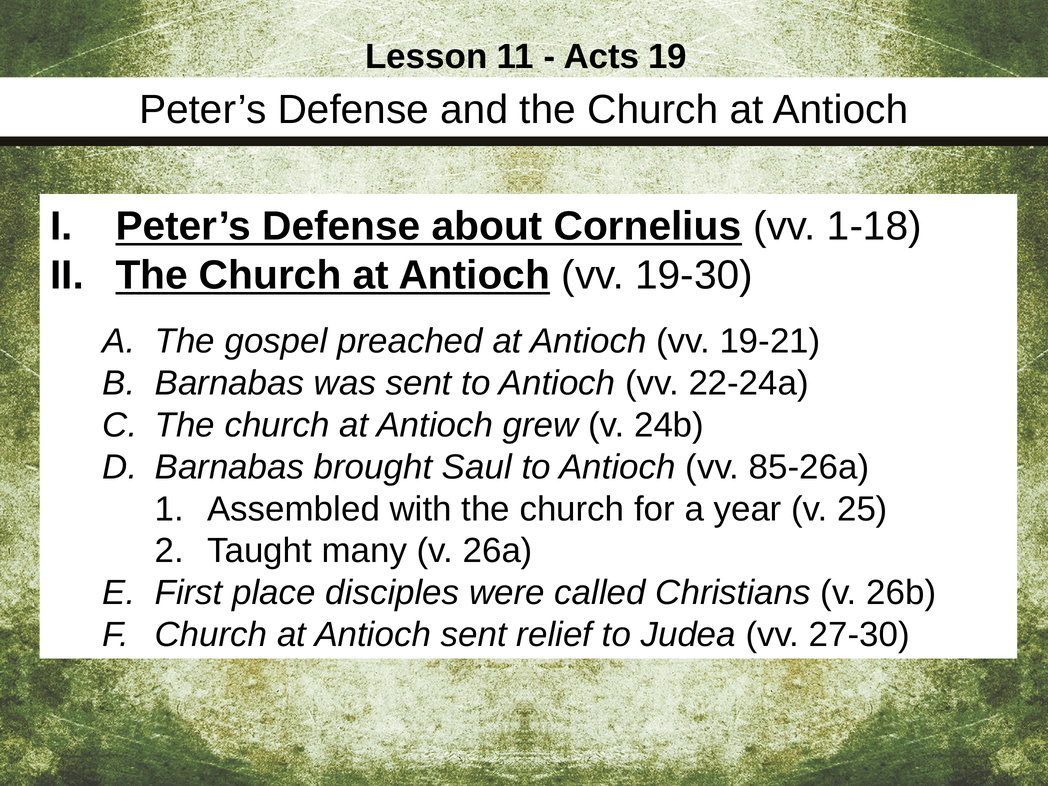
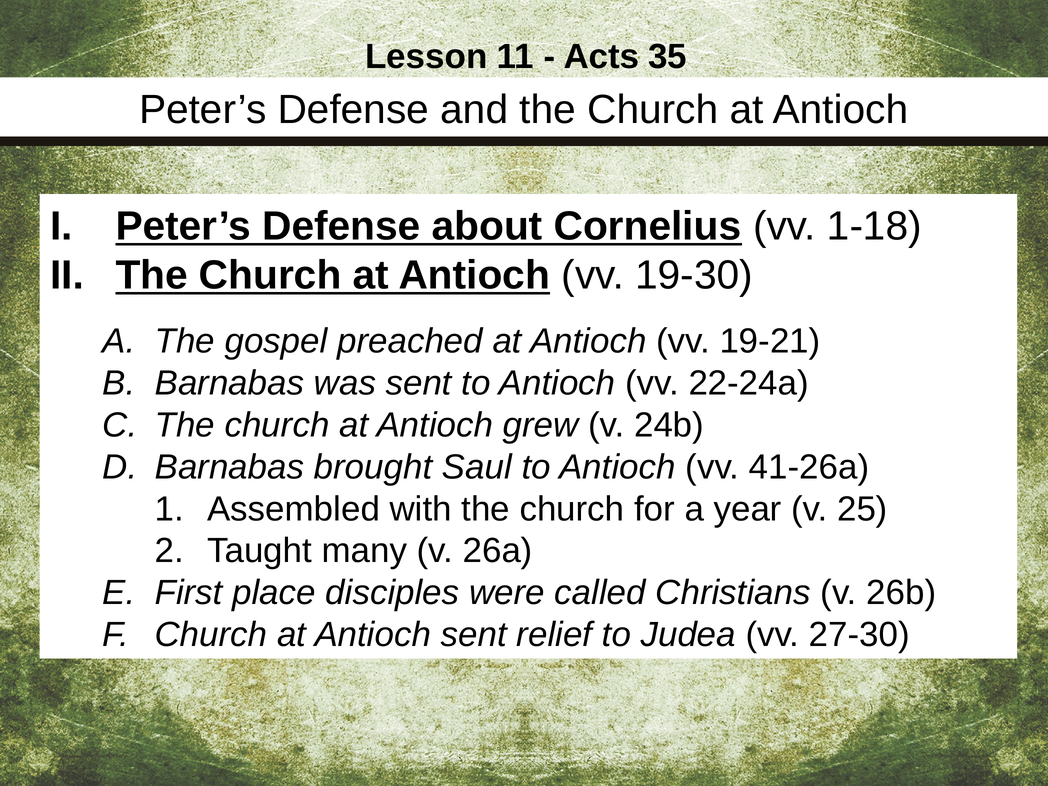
19: 19 -> 35
85-26a: 85-26a -> 41-26a
